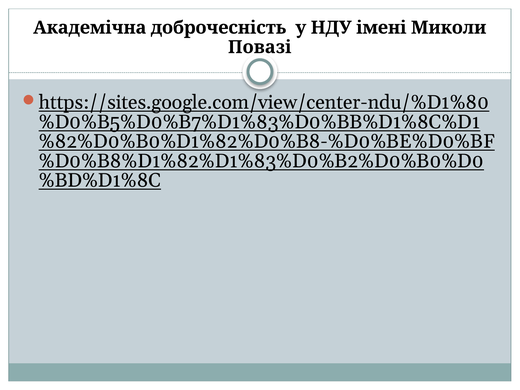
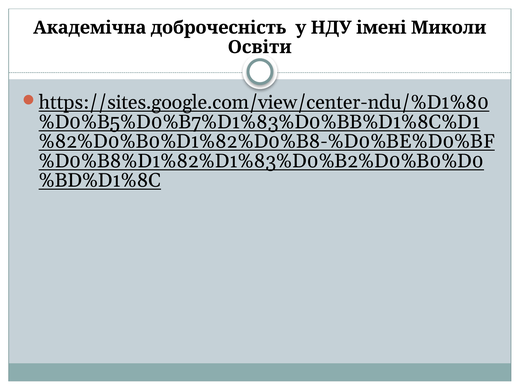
Повазі: Повазі -> Освіти
